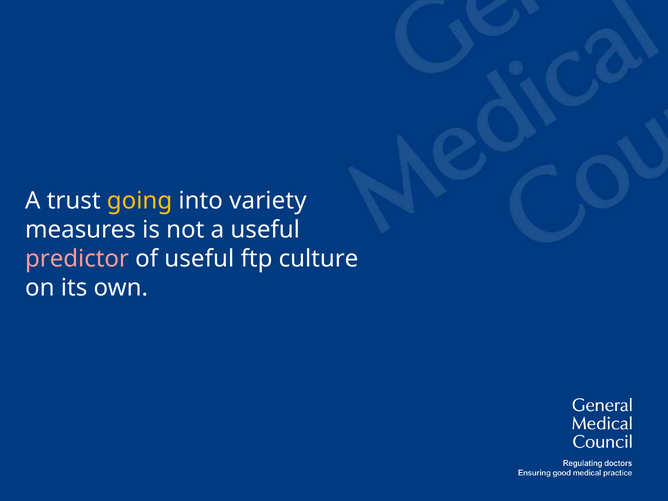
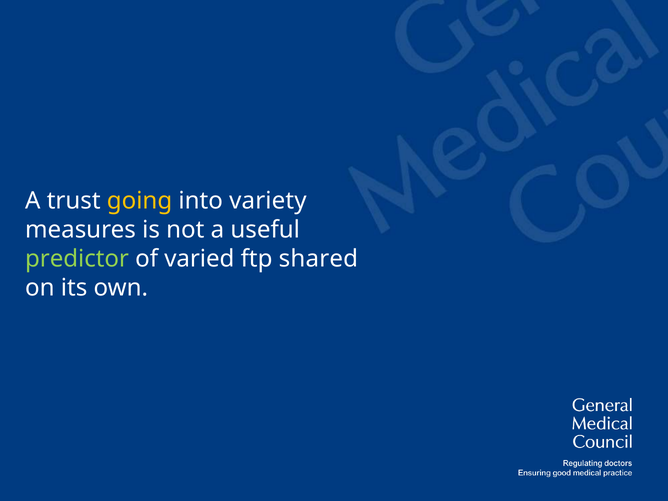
predictor colour: pink -> light green
of useful: useful -> varied
culture: culture -> shared
